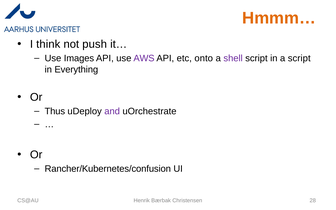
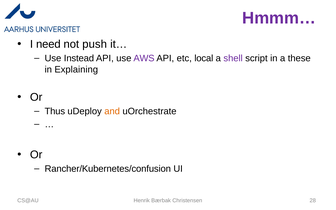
Hmmm… colour: orange -> purple
think: think -> need
Images: Images -> Instead
onto: onto -> local
a script: script -> these
Everything: Everything -> Explaining
and colour: purple -> orange
